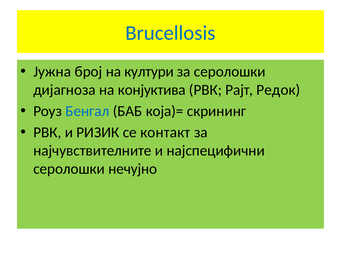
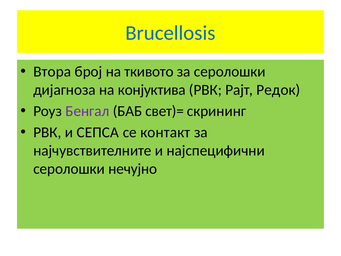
Јужна: Јужна -> Втора
култури: култури -> ткивото
Бенгал colour: blue -> purple
која)=: која)= -> свет)=
РИЗИК: РИЗИК -> СЕПСА
